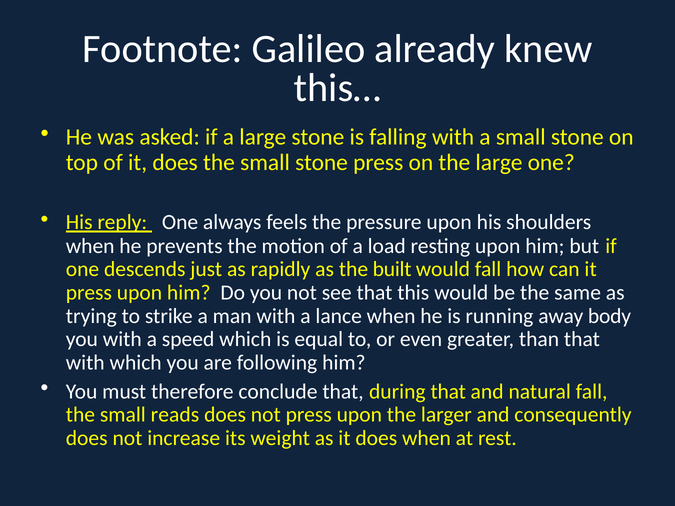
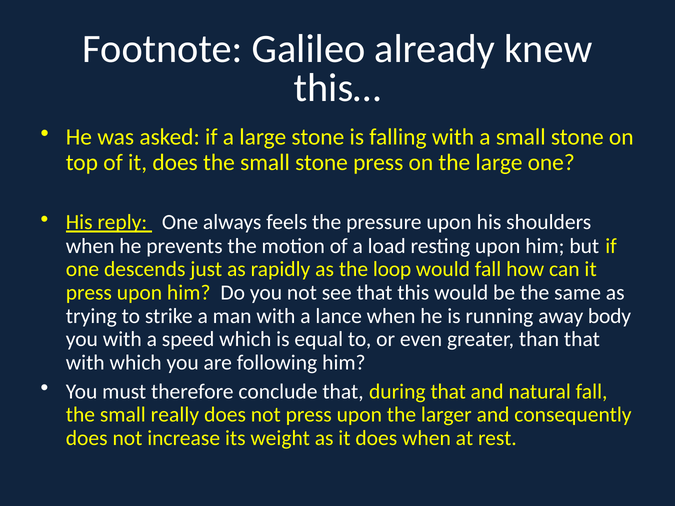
built: built -> loop
reads: reads -> really
